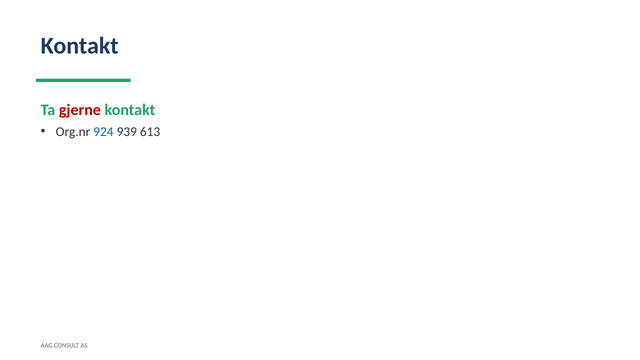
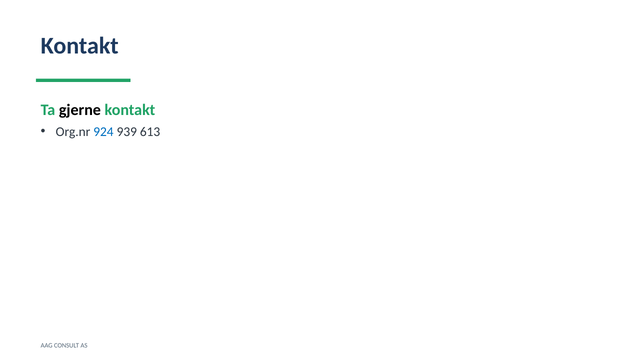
gjerne colour: red -> black
